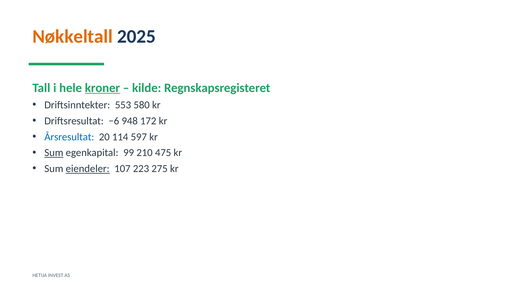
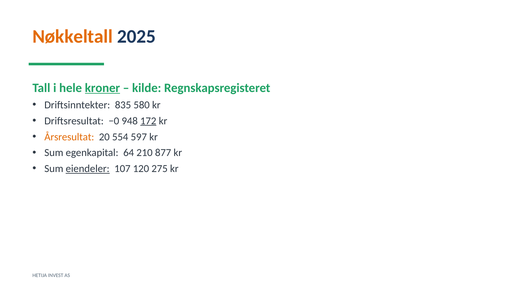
553: 553 -> 835
−6: −6 -> −0
172 underline: none -> present
Årsresultat colour: blue -> orange
114: 114 -> 554
Sum at (54, 153) underline: present -> none
99: 99 -> 64
475: 475 -> 877
223: 223 -> 120
